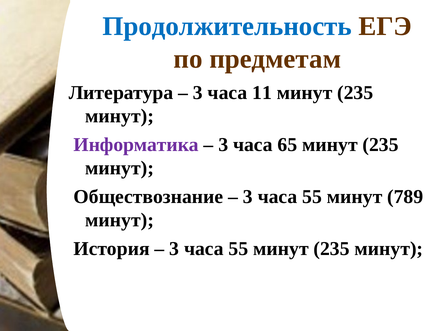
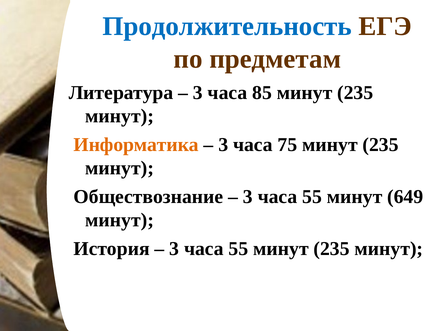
11: 11 -> 85
Информатика colour: purple -> orange
65: 65 -> 75
789: 789 -> 649
